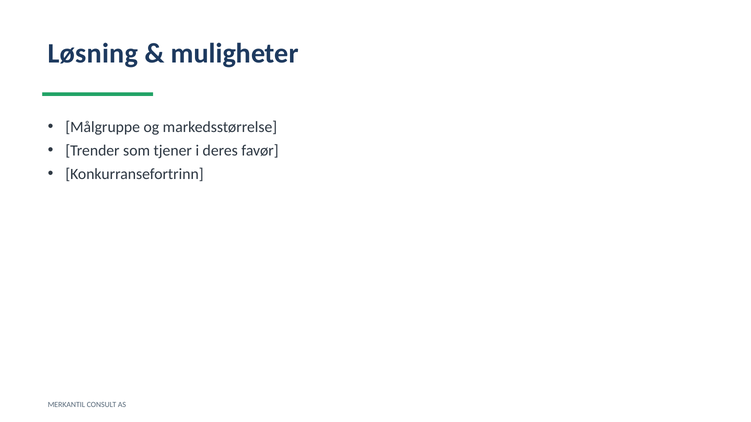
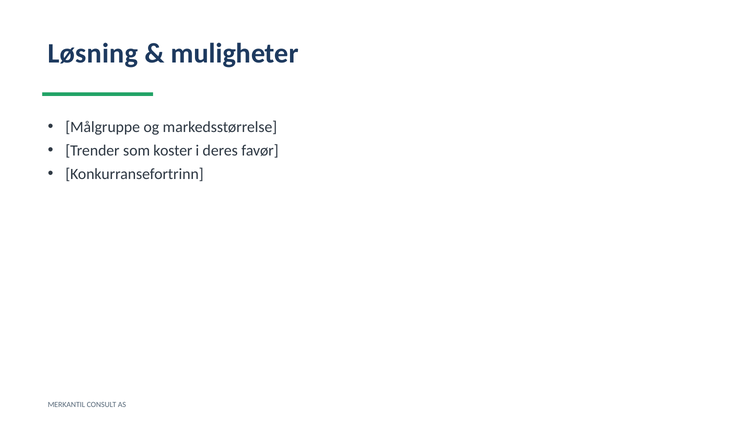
tjener: tjener -> koster
